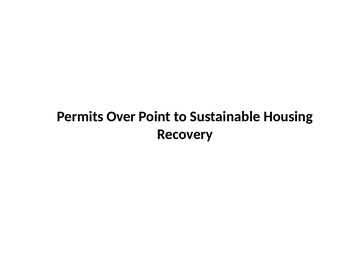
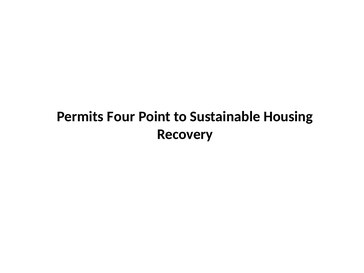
Over: Over -> Four
